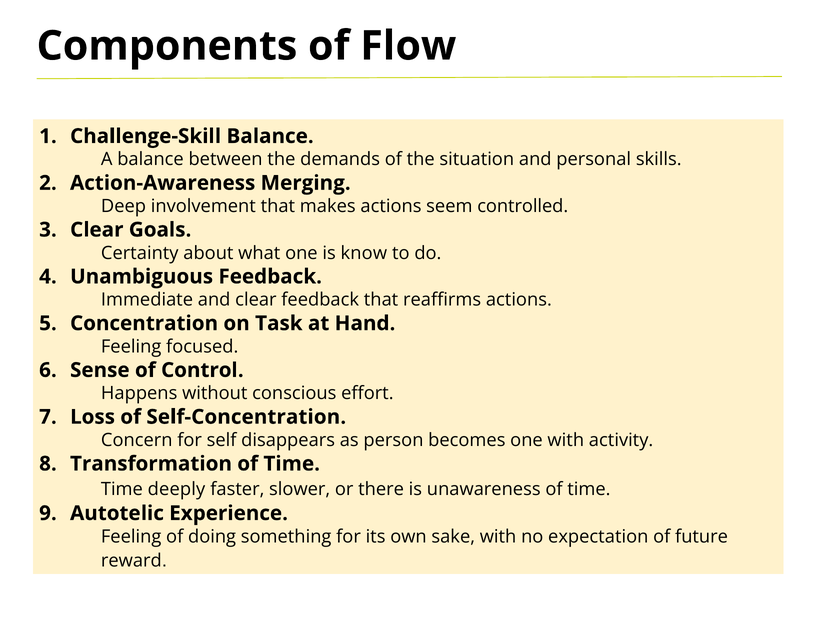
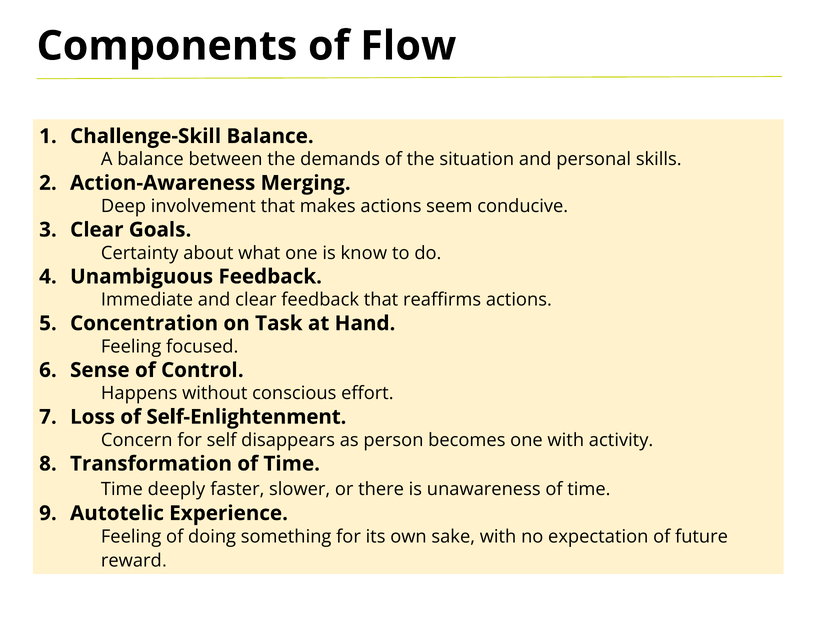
controlled: controlled -> conducive
Self-Concentration: Self-Concentration -> Self-Enlightenment
